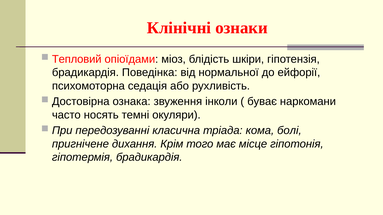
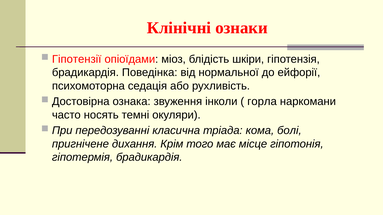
Тепловий: Тепловий -> Гіпотензії
буває: буває -> горла
